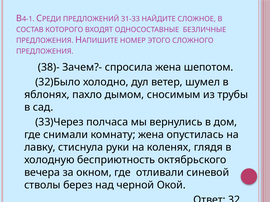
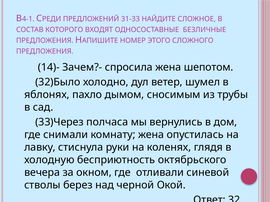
38)-: 38)- -> 14)-
